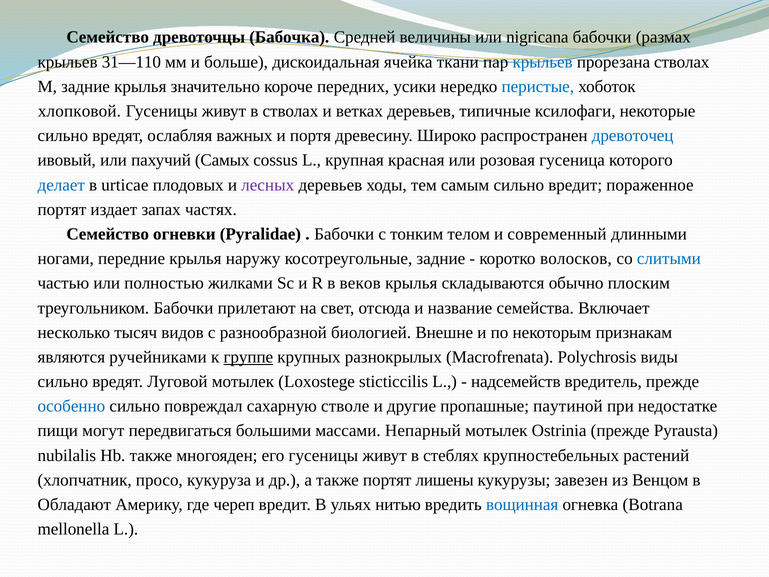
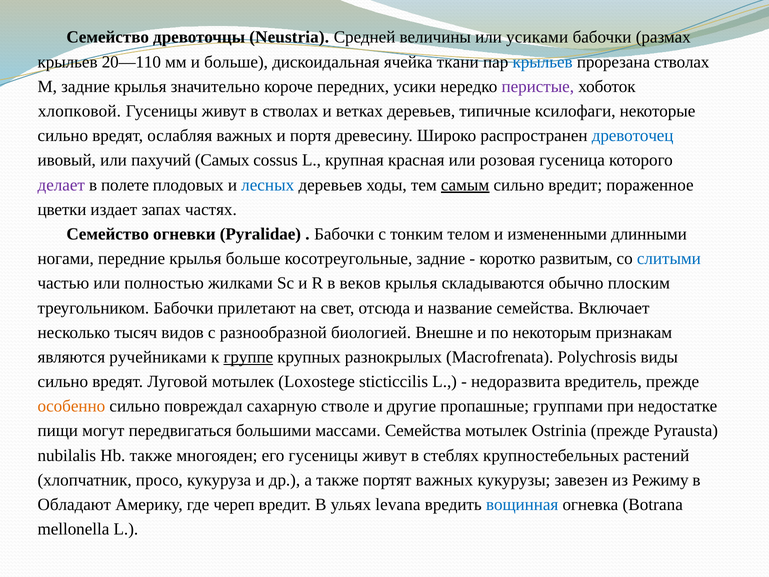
Бабочка: Бабочка -> Neustria
nigricana: nigricana -> усиками
31—110: 31—110 -> 20—110
перистые colour: blue -> purple
делает colour: blue -> purple
urticae: urticae -> полете
лесных colour: purple -> blue
самым underline: none -> present
портят at (62, 209): портят -> цветки
современный: современный -> измененными
крылья наружу: наружу -> больше
волосков: волосков -> развитым
надсемейств: надсемейств -> недоразвита
особенно colour: blue -> orange
паутиной: паутиной -> группами
массами Непарный: Непарный -> Семейства
портят лишены: лишены -> важных
Венцом: Венцом -> Режиму
нитью: нитью -> levana
